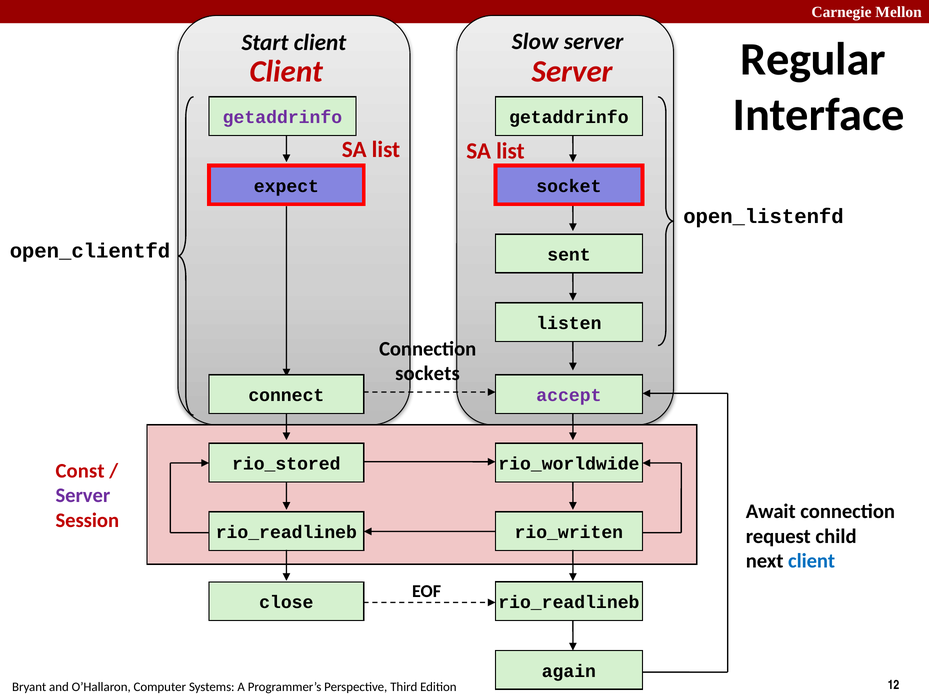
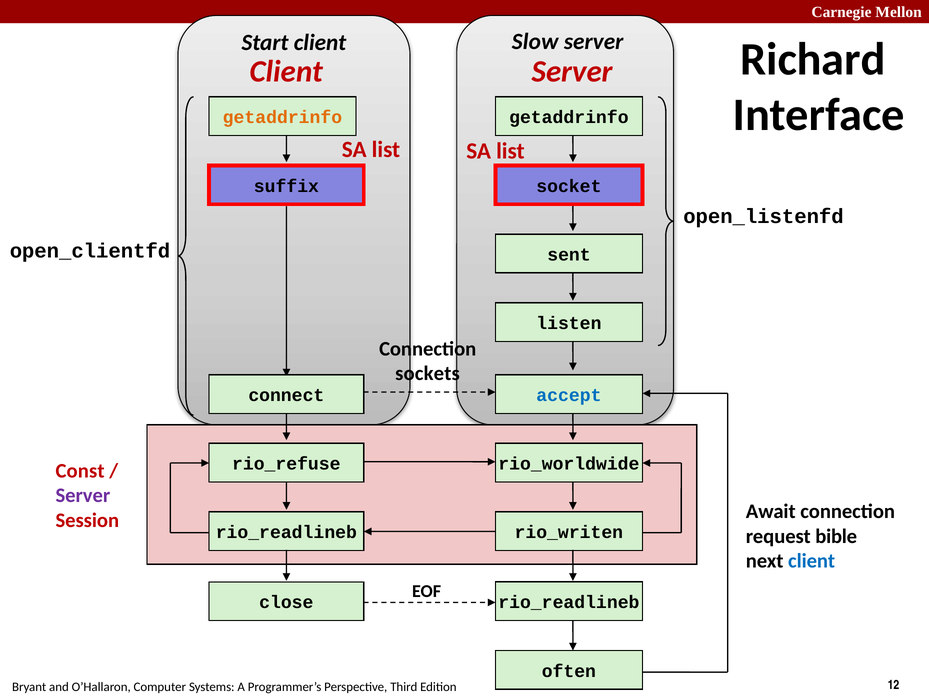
Regular: Regular -> Richard
getaddrinfo at (282, 117) colour: purple -> orange
expect: expect -> suffix
accept colour: purple -> blue
rio_stored: rio_stored -> rio_refuse
child: child -> bible
again: again -> often
